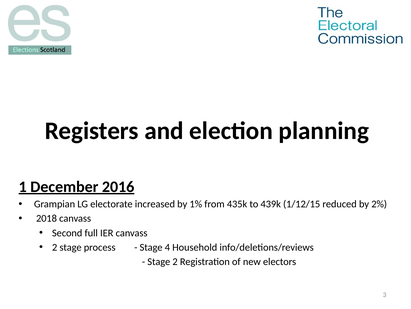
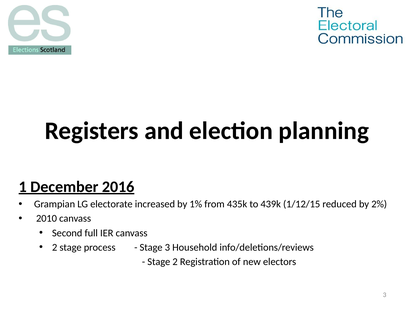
2018: 2018 -> 2010
Stage 4: 4 -> 3
